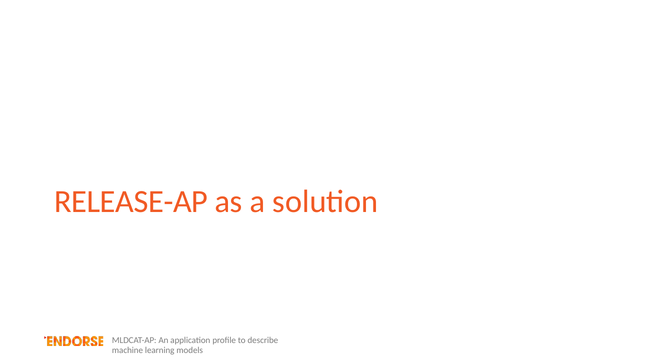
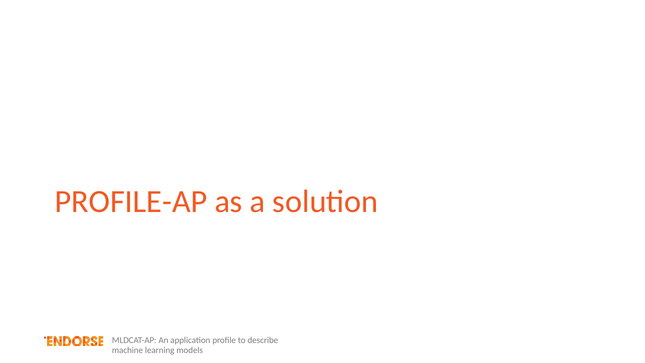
RELEASE-AP: RELEASE-AP -> PROFILE-AP
